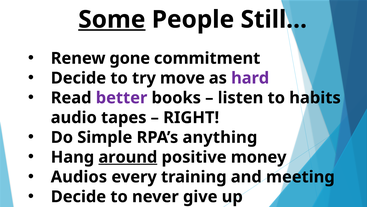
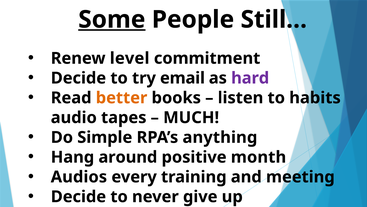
gone: gone -> level
move: move -> email
better colour: purple -> orange
RIGHT: RIGHT -> MUCH
around underline: present -> none
money: money -> month
